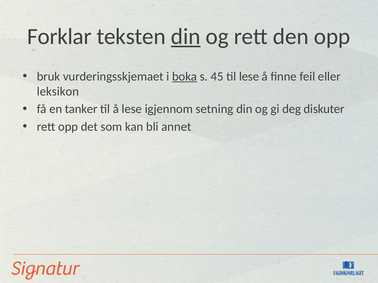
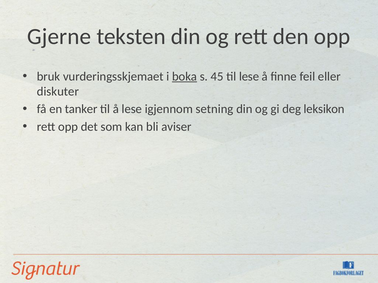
Forklar: Forklar -> Gjerne
din at (186, 37) underline: present -> none
leksikon: leksikon -> diskuter
diskuter: diskuter -> leksikon
annet: annet -> aviser
